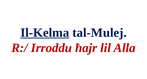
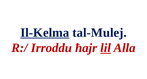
lil underline: none -> present
